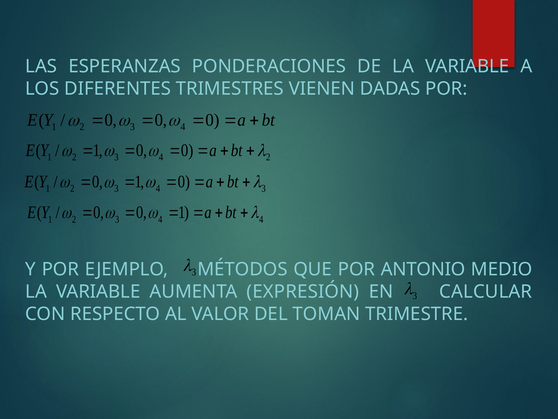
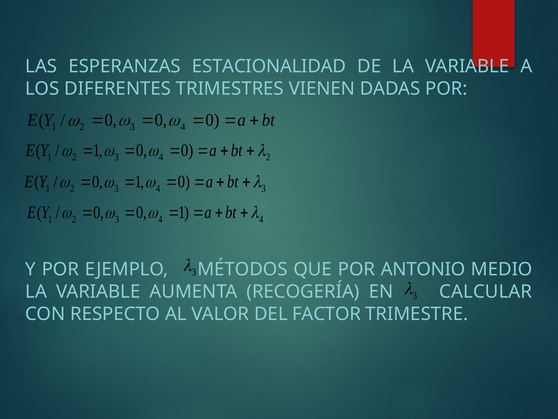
PONDERACIONES: PONDERACIONES -> ESTACIONALIDAD
EXPRESIÓN: EXPRESIÓN -> RECOGERÍA
TOMAN: TOMAN -> FACTOR
